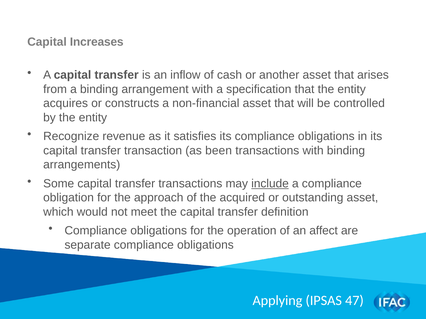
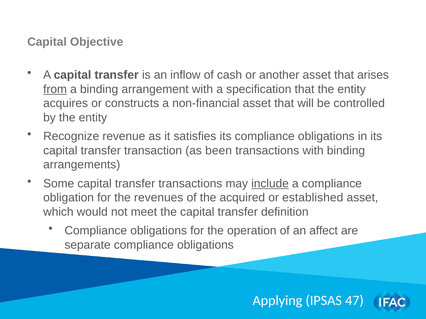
Increases: Increases -> Objective
from underline: none -> present
approach: approach -> revenues
outstanding: outstanding -> established
